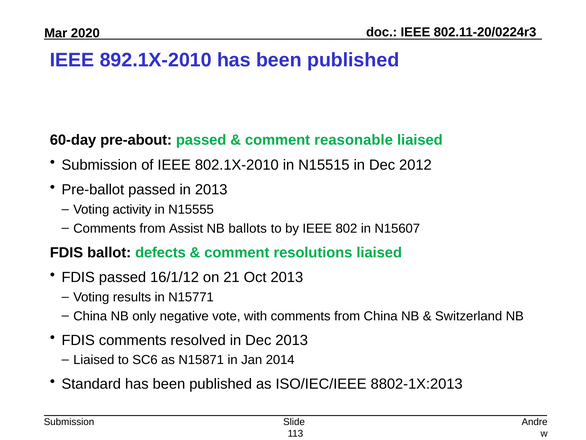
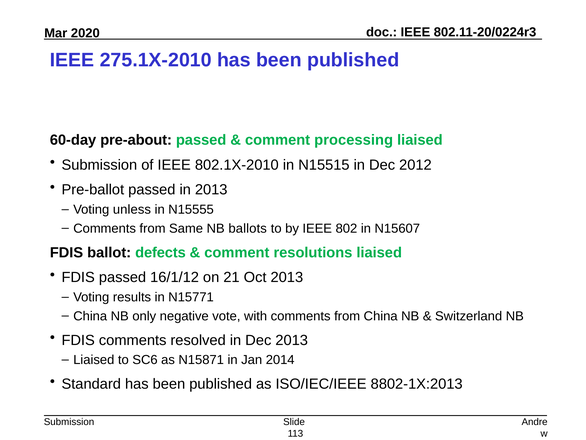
892.1X-2010: 892.1X-2010 -> 275.1X-2010
reasonable: reasonable -> processing
activity: activity -> unless
Assist: Assist -> Same
